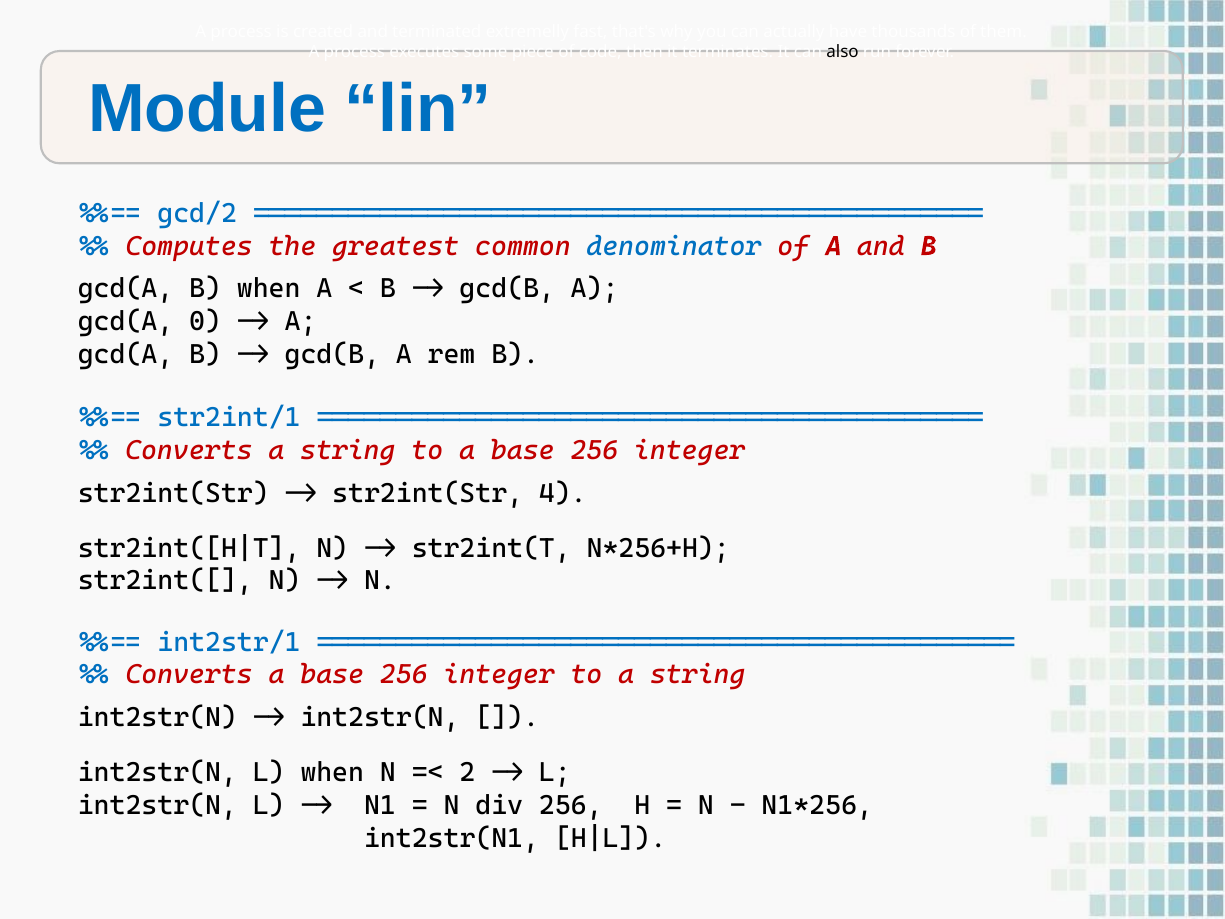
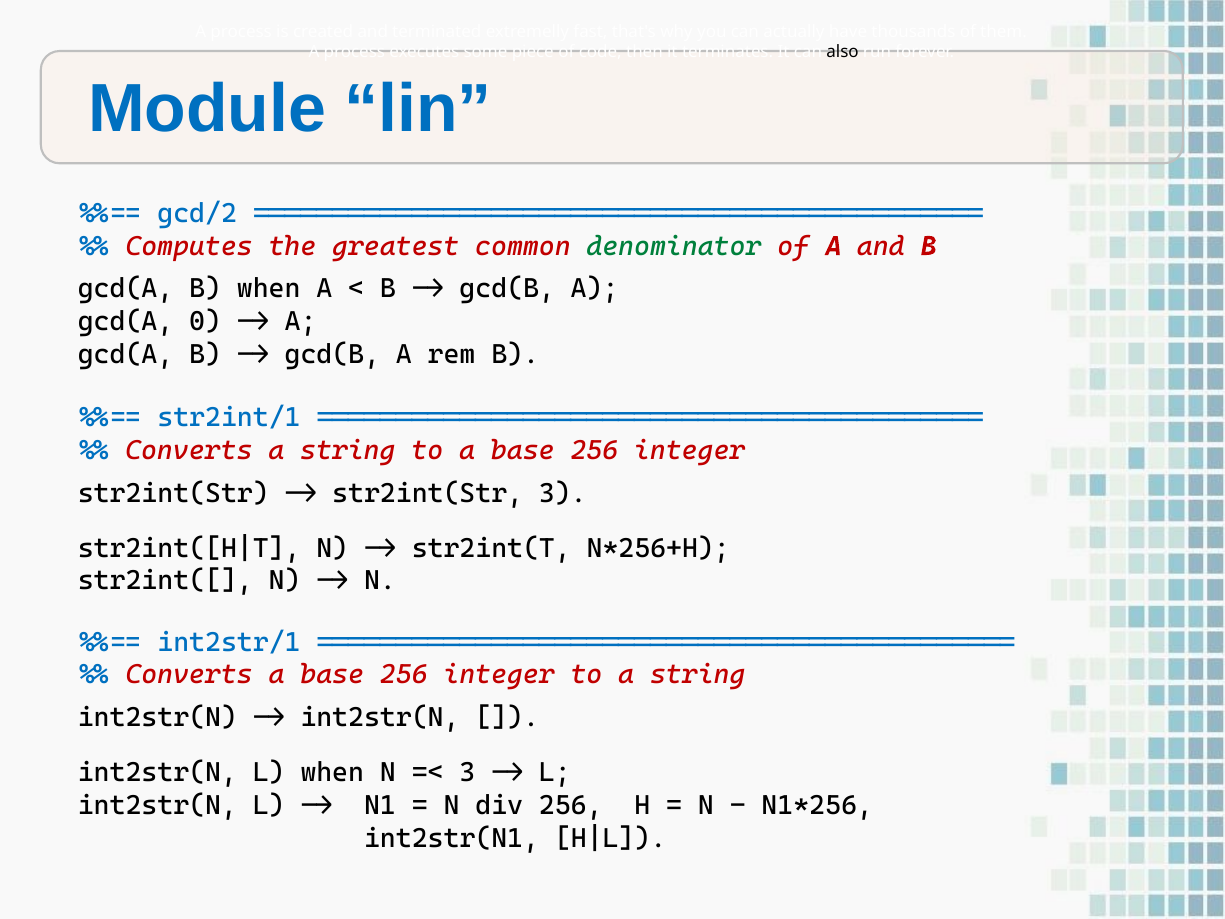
denominator colour: blue -> green
str2int(Str 4: 4 -> 3
2 at (467, 773): 2 -> 3
